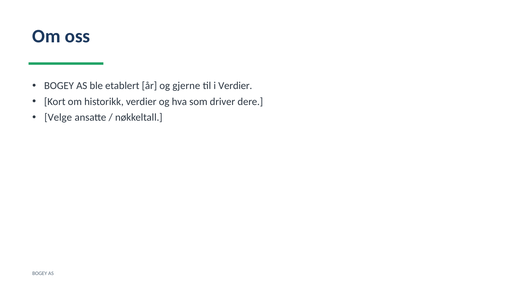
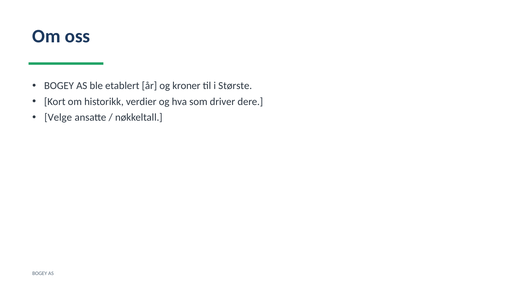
gjerne: gjerne -> kroner
i Verdier: Verdier -> Største
